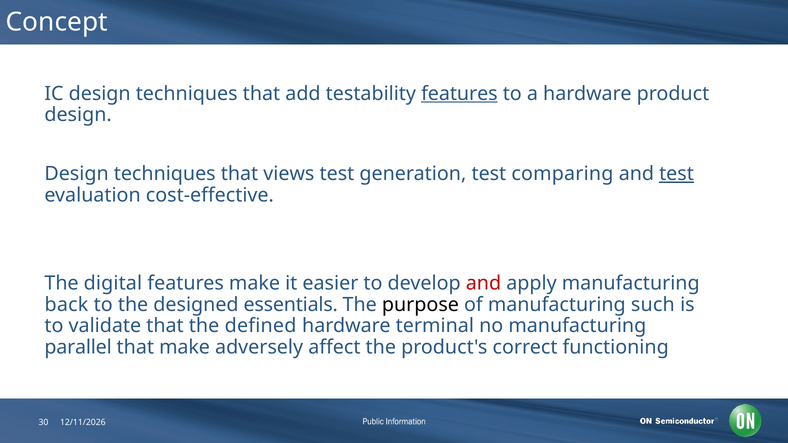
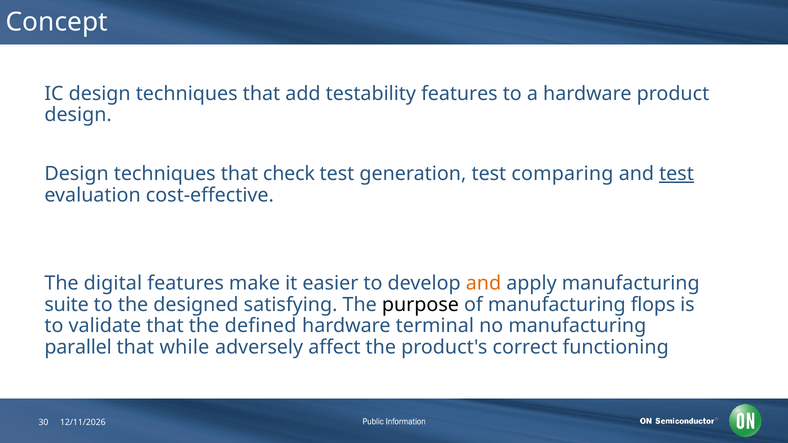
features at (459, 94) underline: present -> none
views: views -> check
and at (483, 284) colour: red -> orange
back: back -> suite
essentials: essentials -> satisfying
such: such -> flops
that make: make -> while
